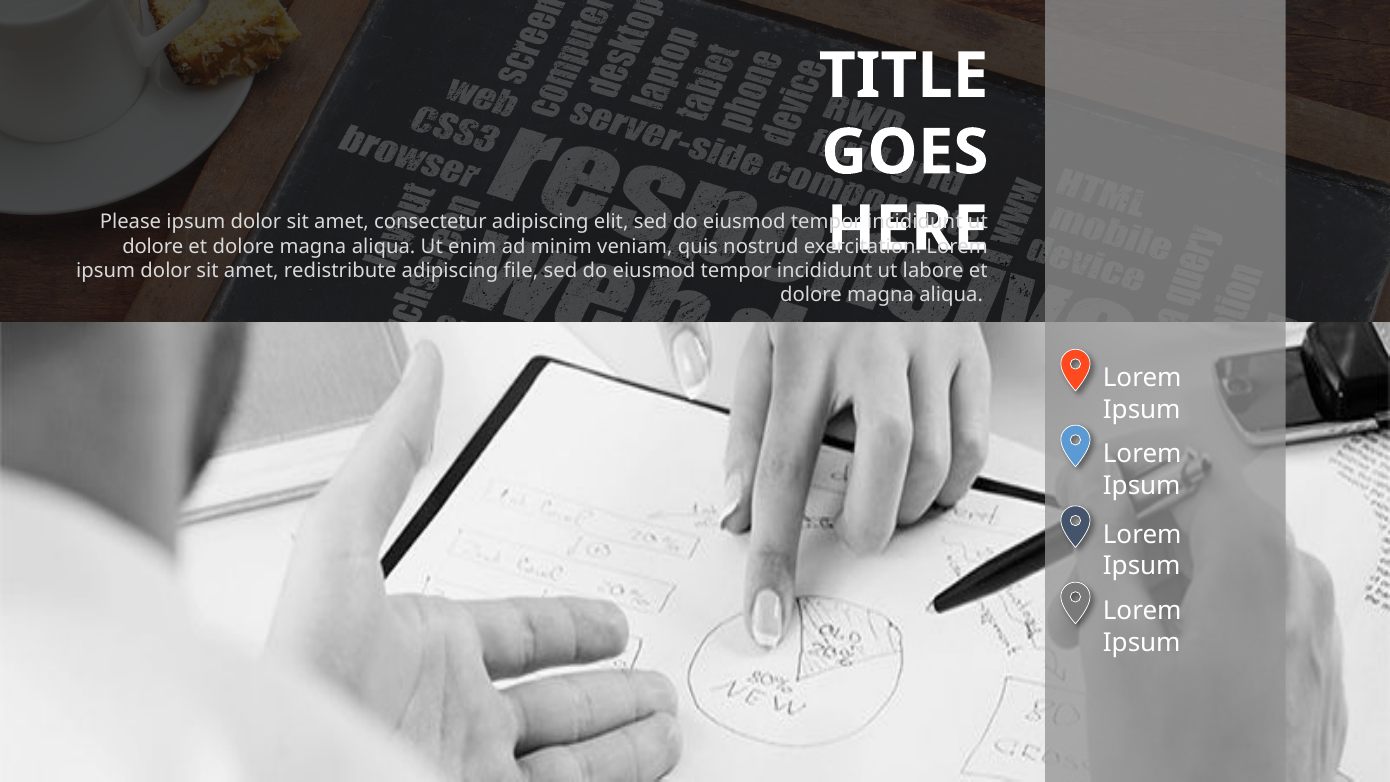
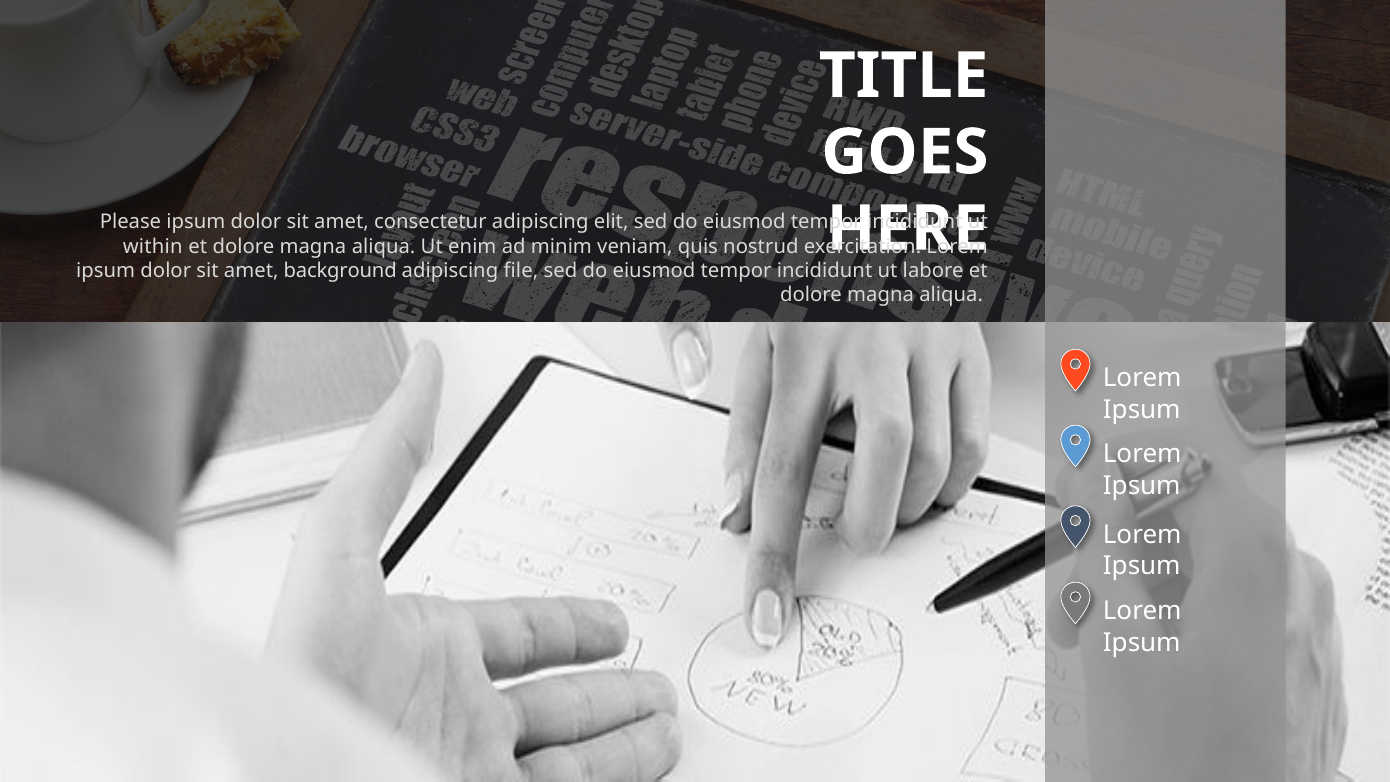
dolore at (153, 246): dolore -> within
redistribute: redistribute -> background
